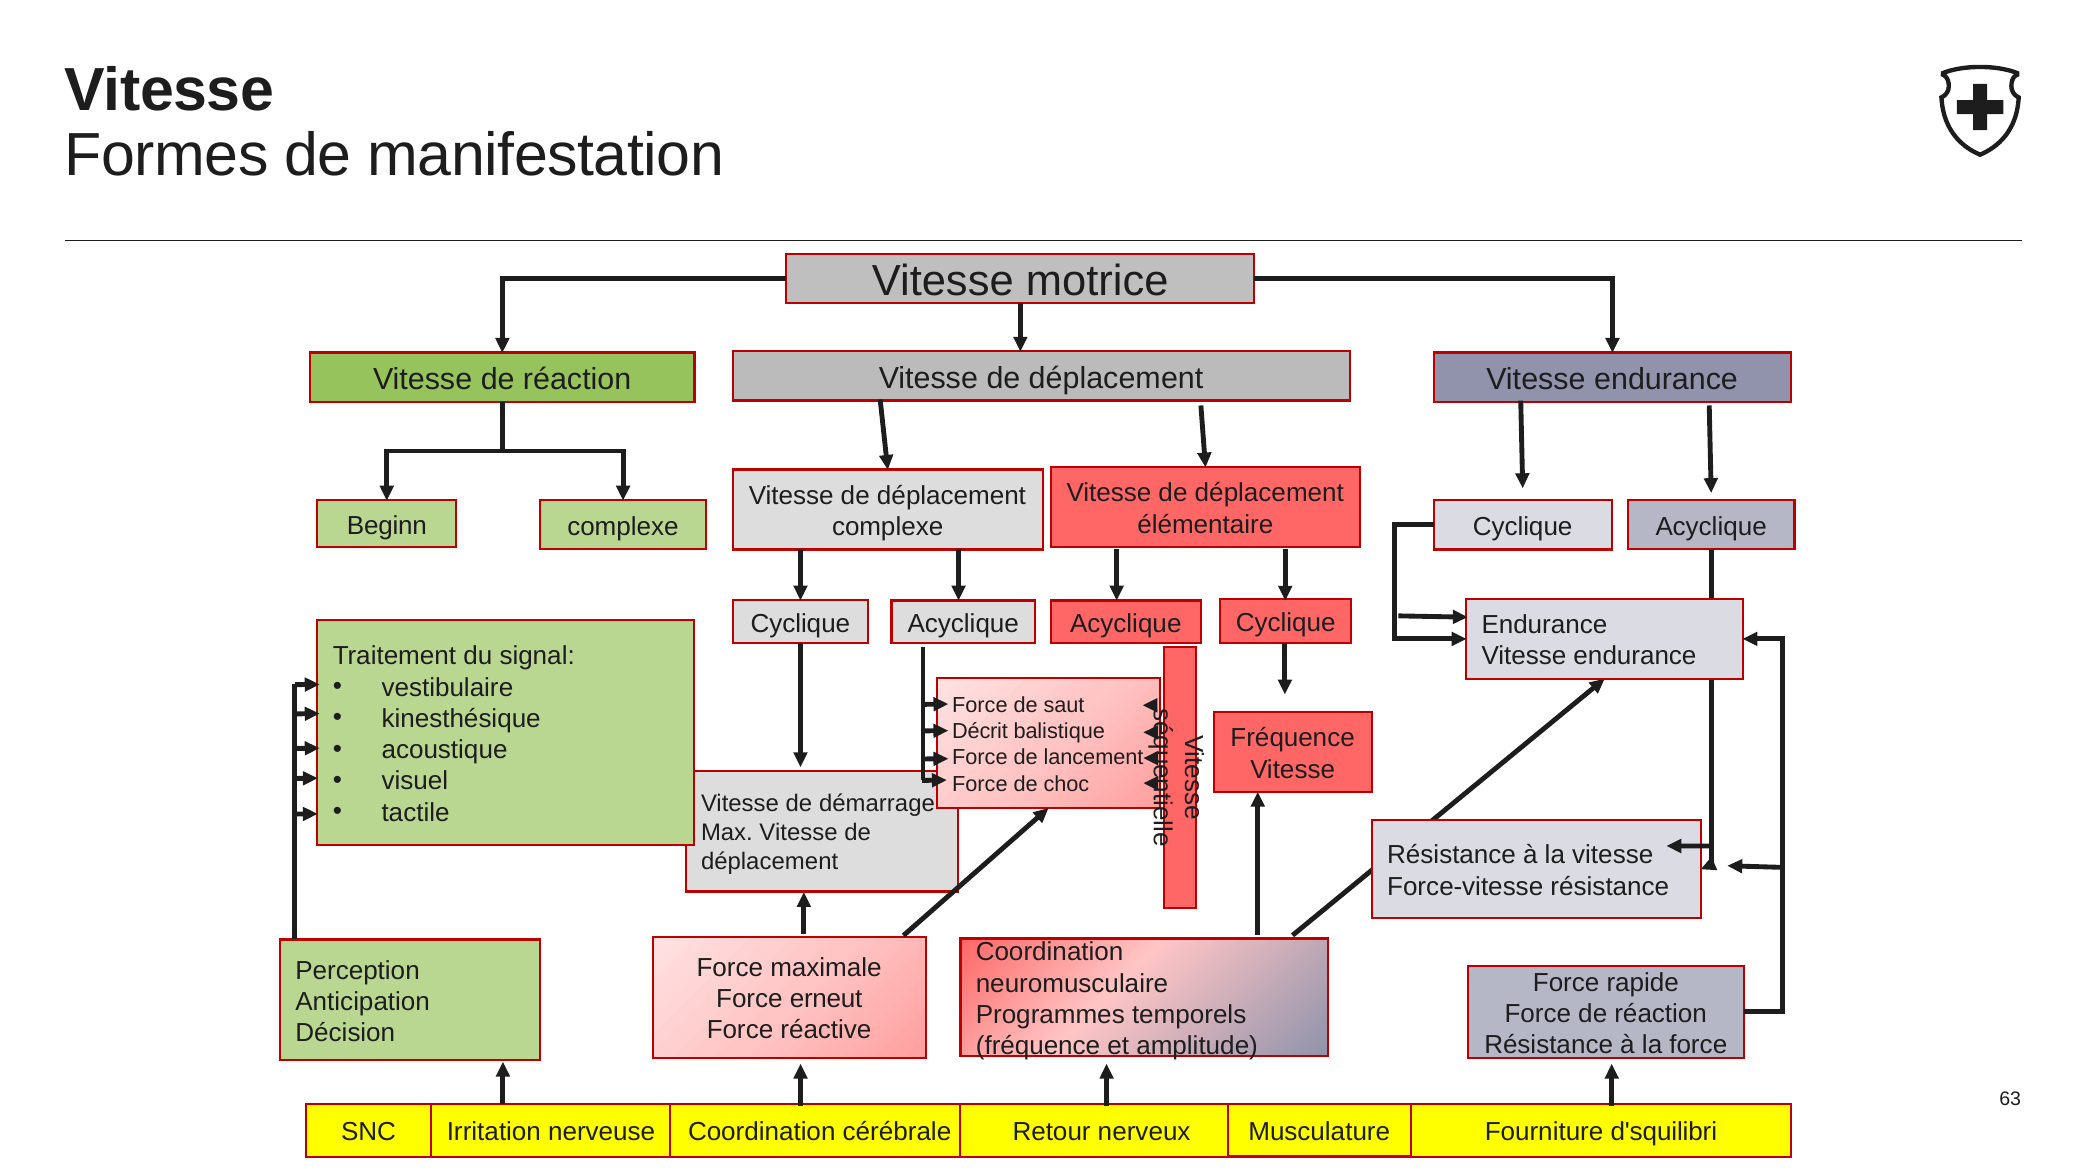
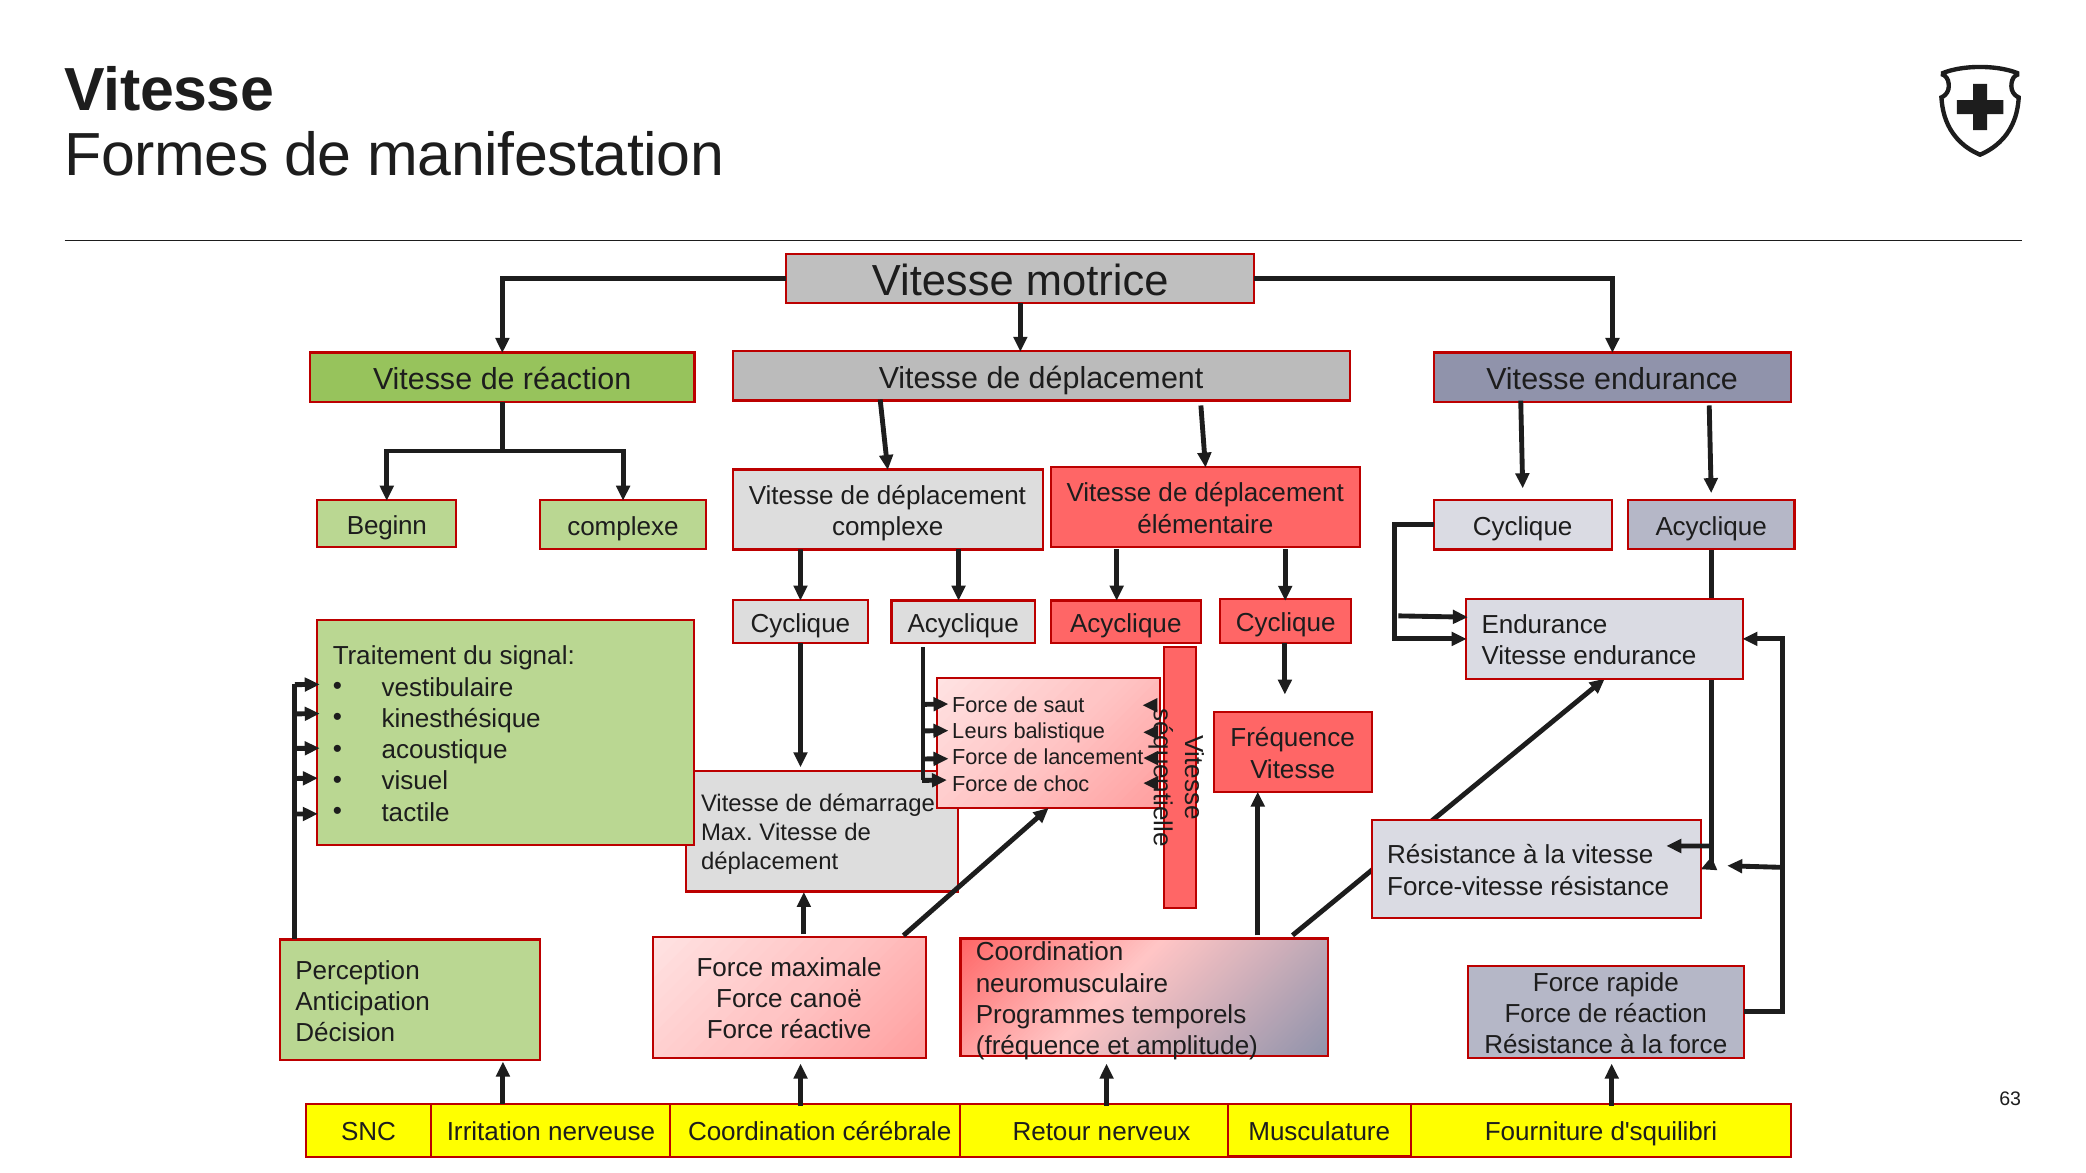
Décrit: Décrit -> Leurs
erneut: erneut -> canoë
